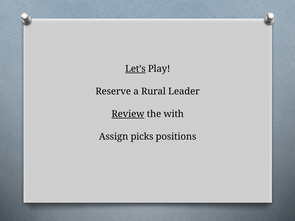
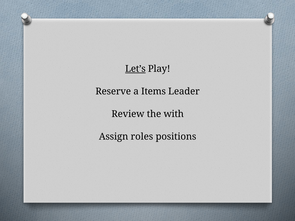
Rural: Rural -> Items
Review underline: present -> none
picks: picks -> roles
